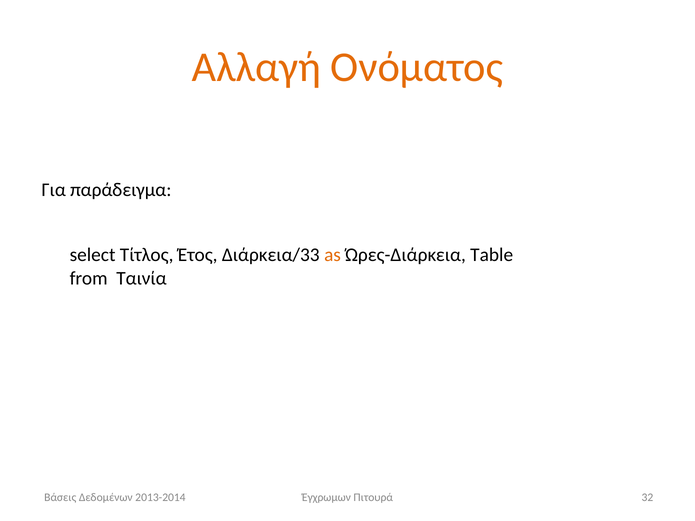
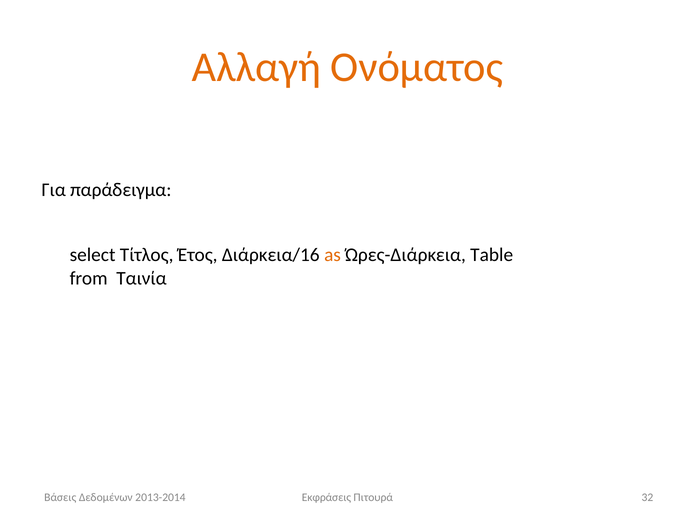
Διάρκεια/33: Διάρκεια/33 -> Διάρκεια/16
Έγχρωμων: Έγχρωμων -> Εκφράσεις
